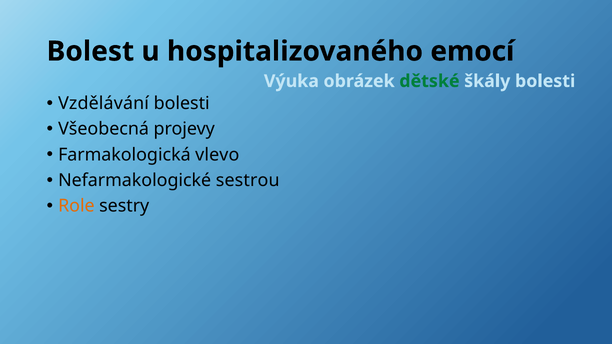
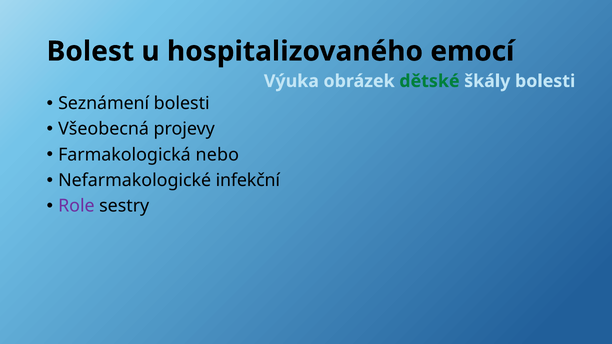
Vzdělávání: Vzdělávání -> Seznámení
vlevo: vlevo -> nebo
sestrou: sestrou -> infekční
Role colour: orange -> purple
